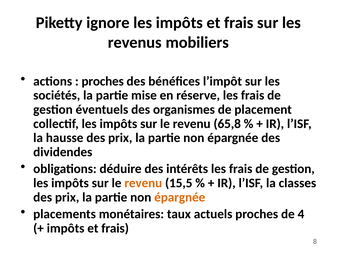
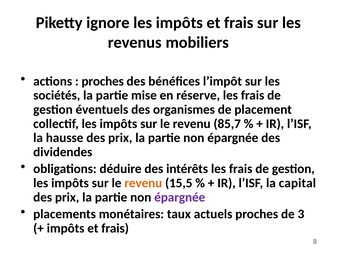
65,8: 65,8 -> 85,7
classes: classes -> capital
épargnée at (180, 197) colour: orange -> purple
4: 4 -> 3
